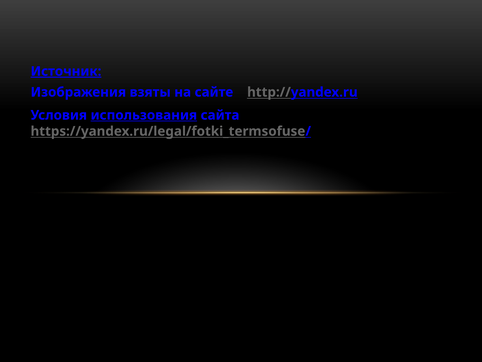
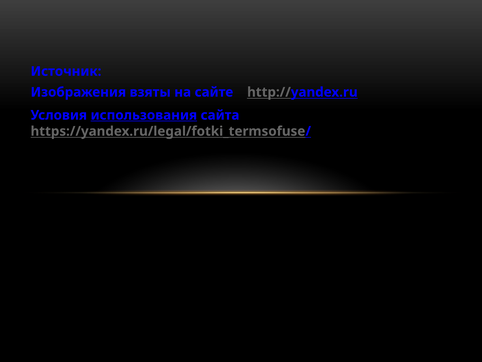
Источник underline: present -> none
